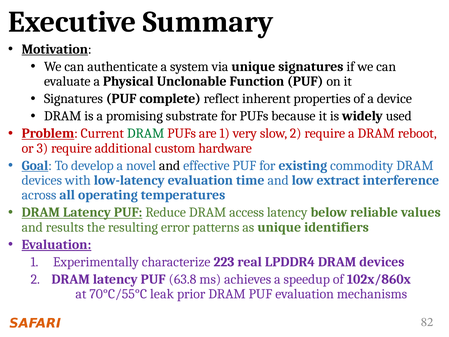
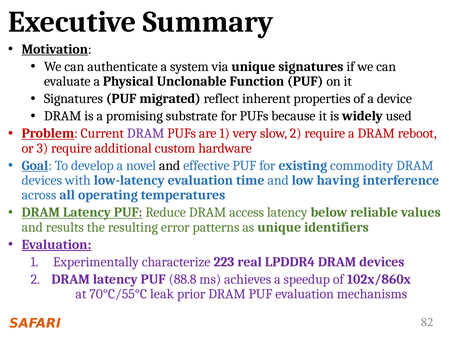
complete: complete -> migrated
DRAM at (146, 133) colour: green -> purple
extract: extract -> having
63.8: 63.8 -> 88.8
